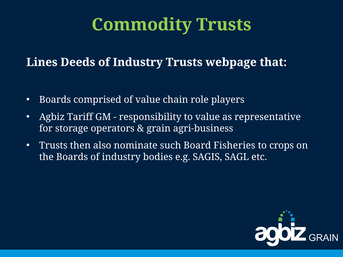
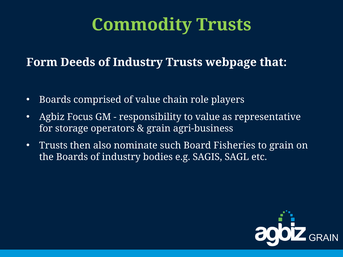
Lines: Lines -> Form
Tariff: Tariff -> Focus
to crops: crops -> grain
